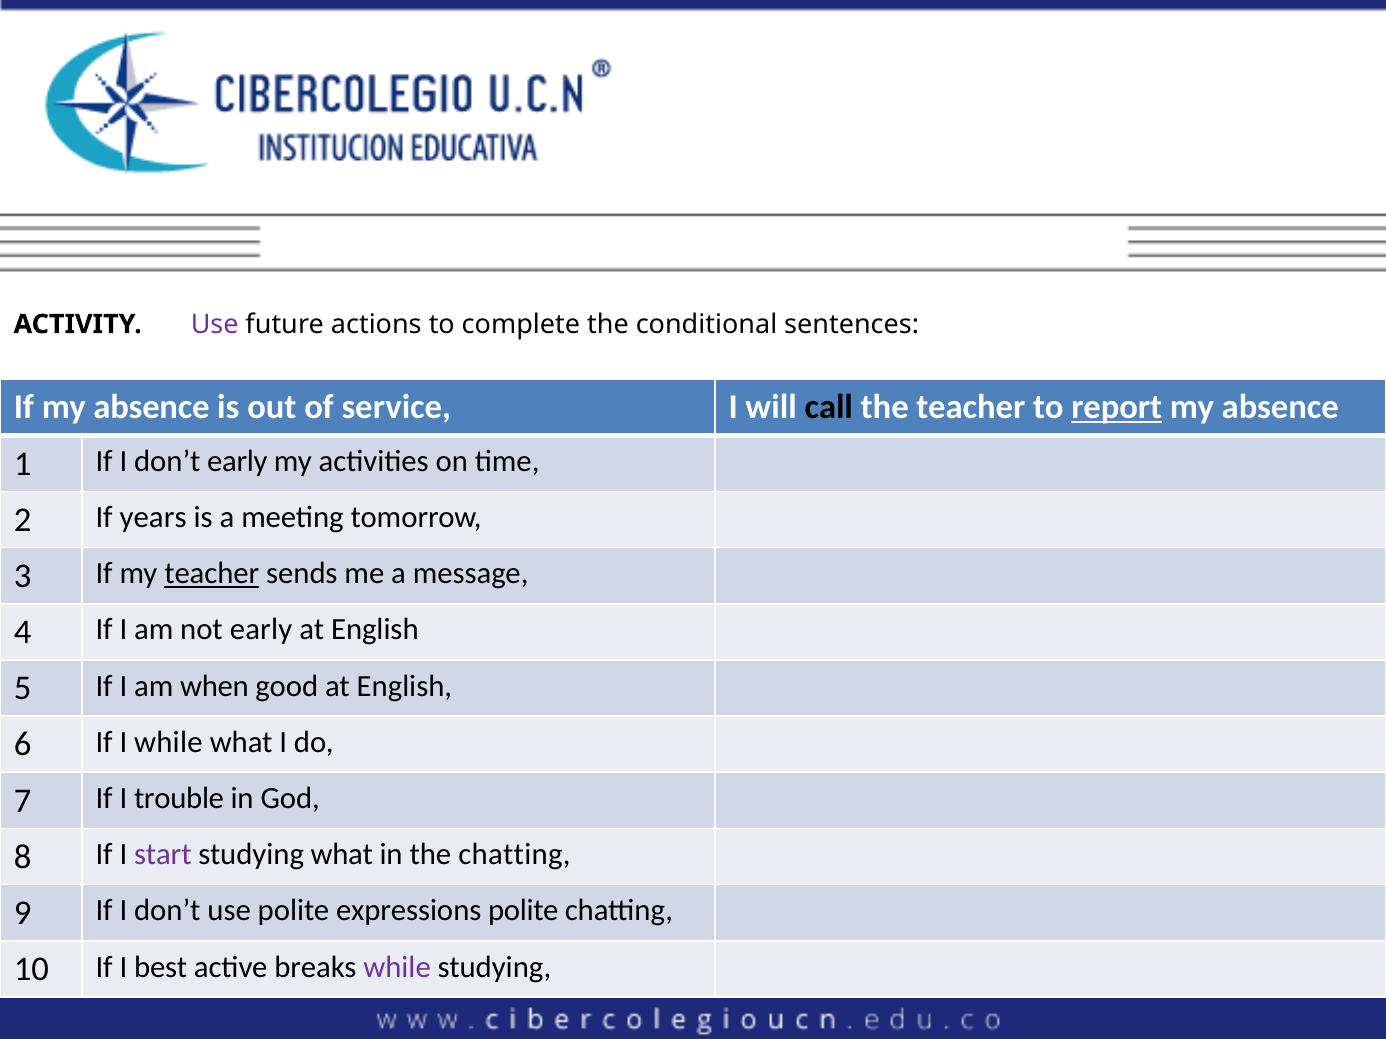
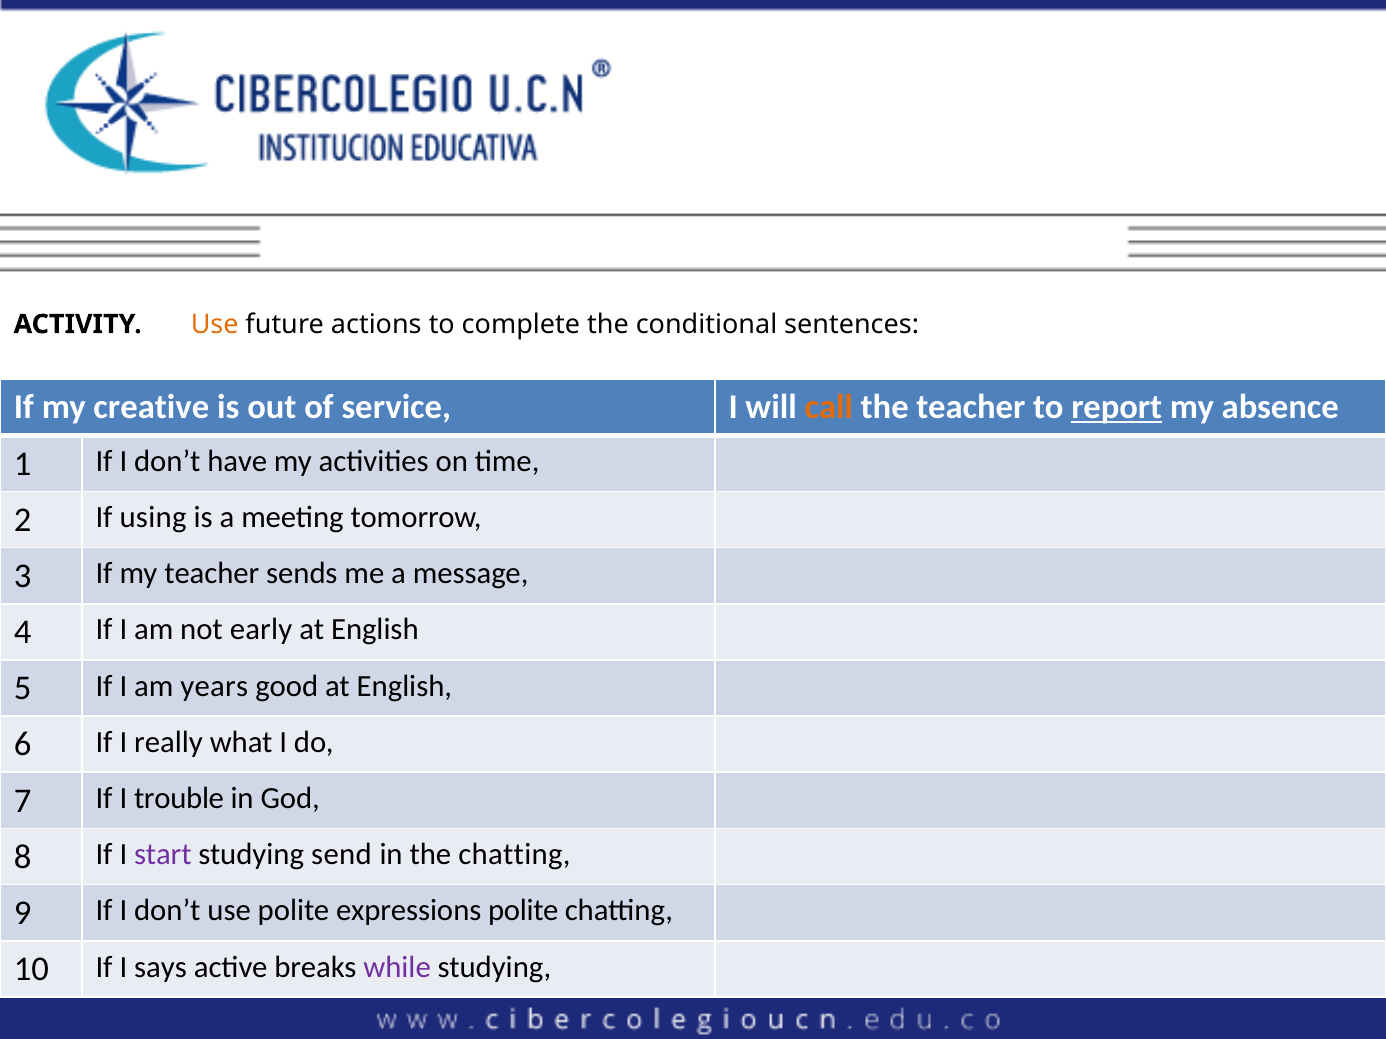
Use at (215, 324) colour: purple -> orange
If my absence: absence -> creative
call colour: black -> orange
don’t early: early -> have
years: years -> using
teacher at (212, 574) underline: present -> none
when: when -> years
I while: while -> really
studying what: what -> send
best: best -> says
